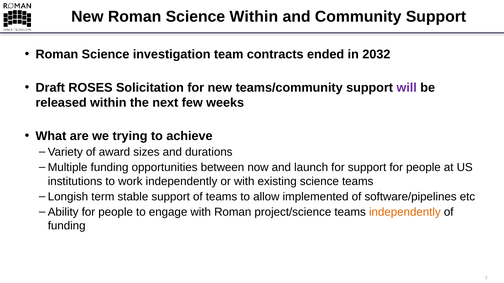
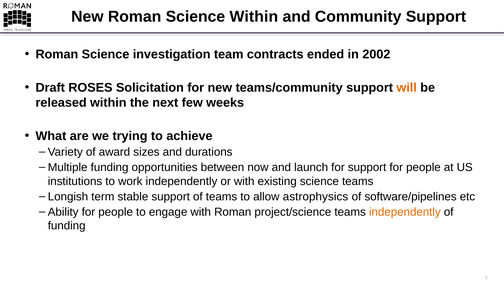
2032: 2032 -> 2002
will colour: purple -> orange
implemented: implemented -> astrophysics
